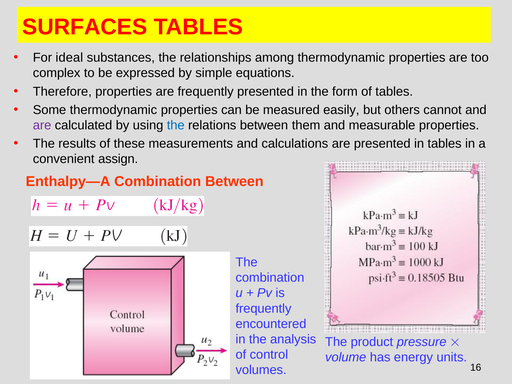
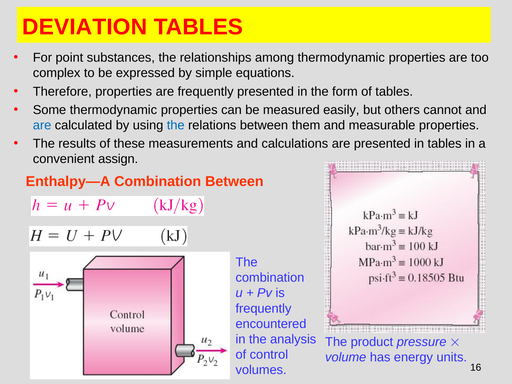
SURFACES: SURFACES -> DEVIATION
ideal: ideal -> point
are at (42, 125) colour: purple -> blue
